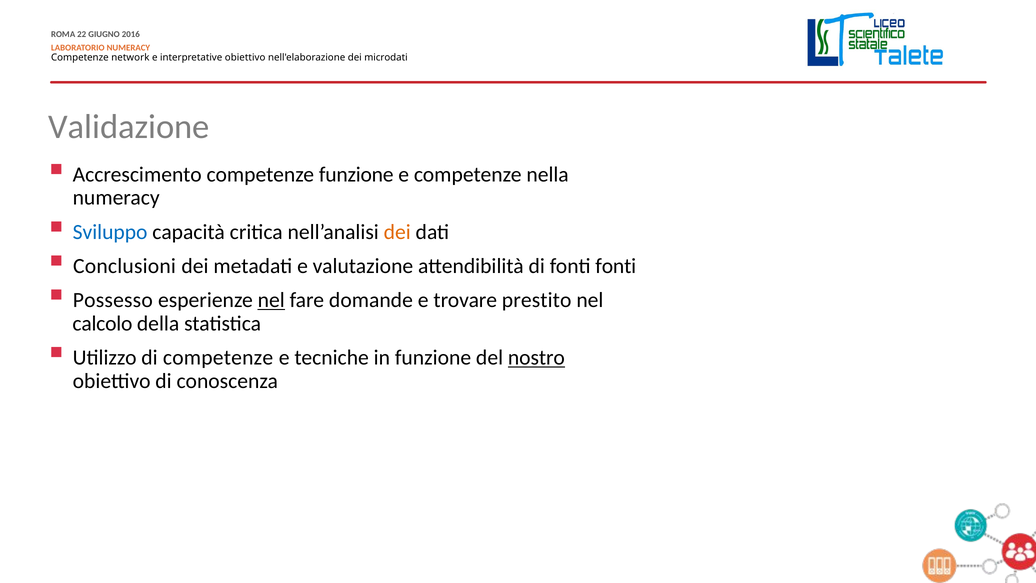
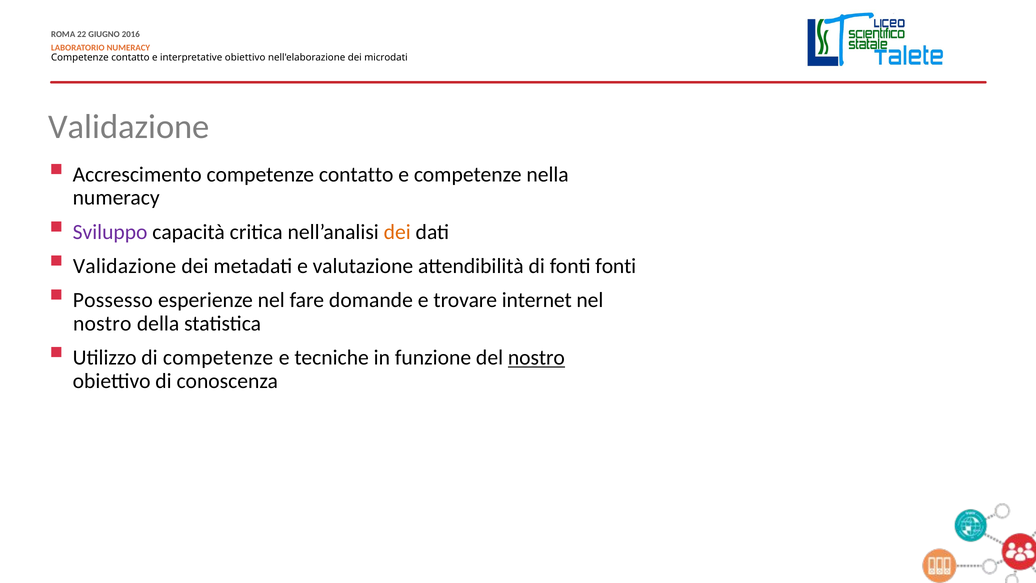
network at (130, 58): network -> contatto
Accrescimento competenze funzione: funzione -> contatto
Sviluppo colour: blue -> purple
Conclusioni at (125, 266): Conclusioni -> Validazione
nel at (271, 300) underline: present -> none
prestito: prestito -> internet
calcolo at (102, 323): calcolo -> nostro
